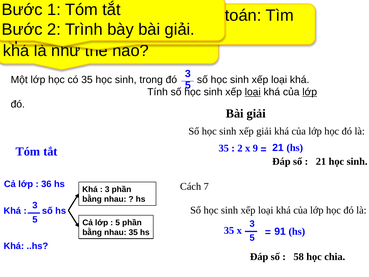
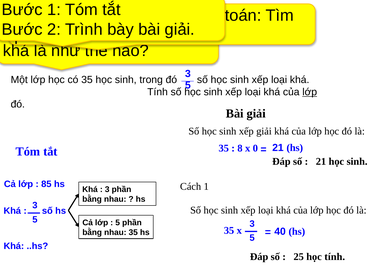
loại at (253, 92) underline: present -> none
2 at (240, 148): 2 -> 8
9: 9 -> 0
36: 36 -> 85
Cách 7: 7 -> 1
91: 91 -> 40
58: 58 -> 25
học chia: chia -> tính
